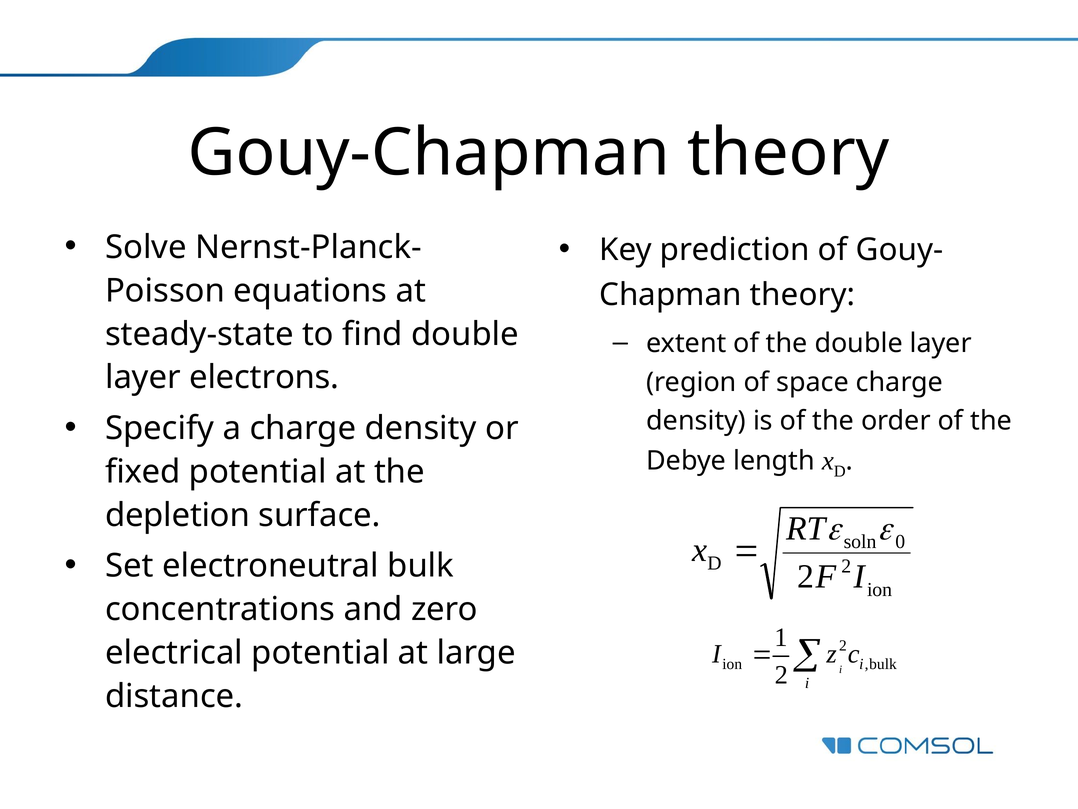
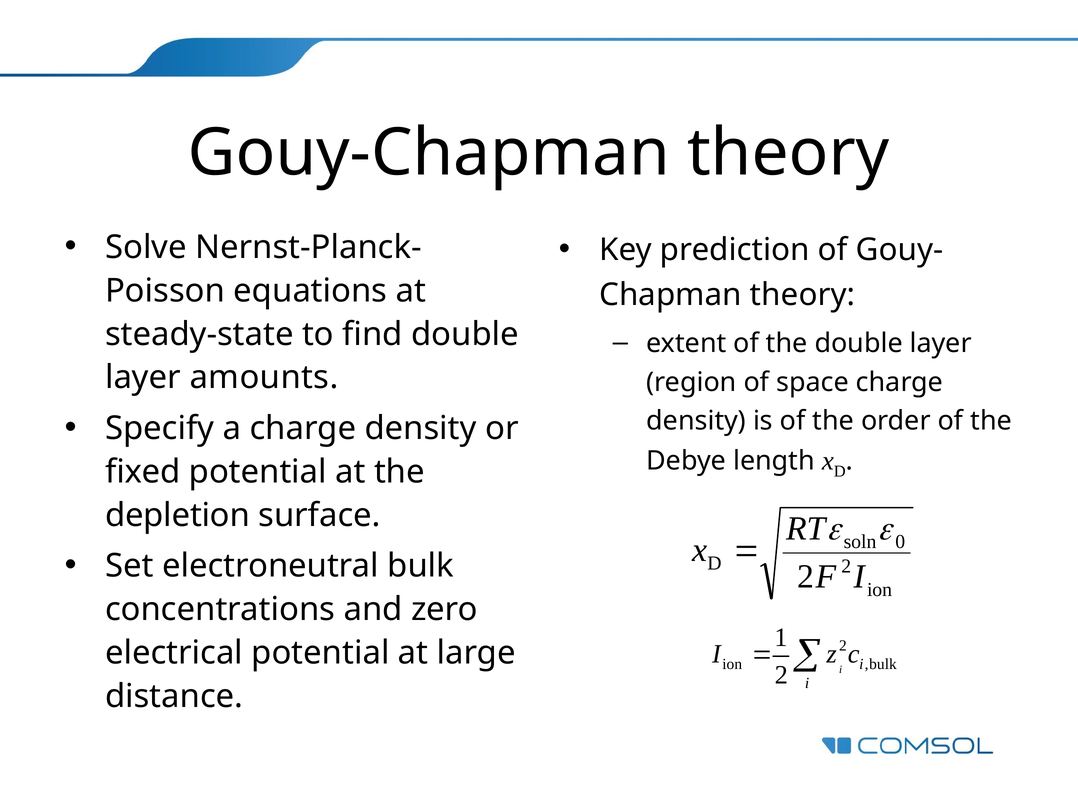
electrons: electrons -> amounts
